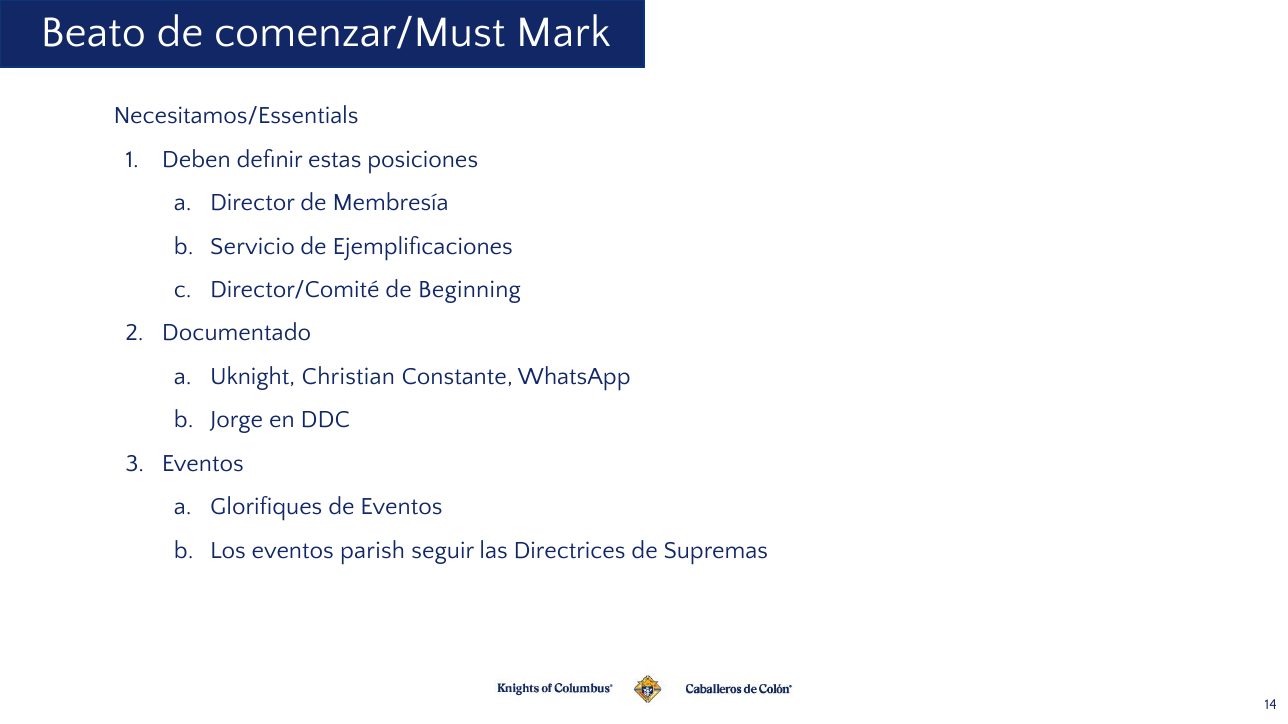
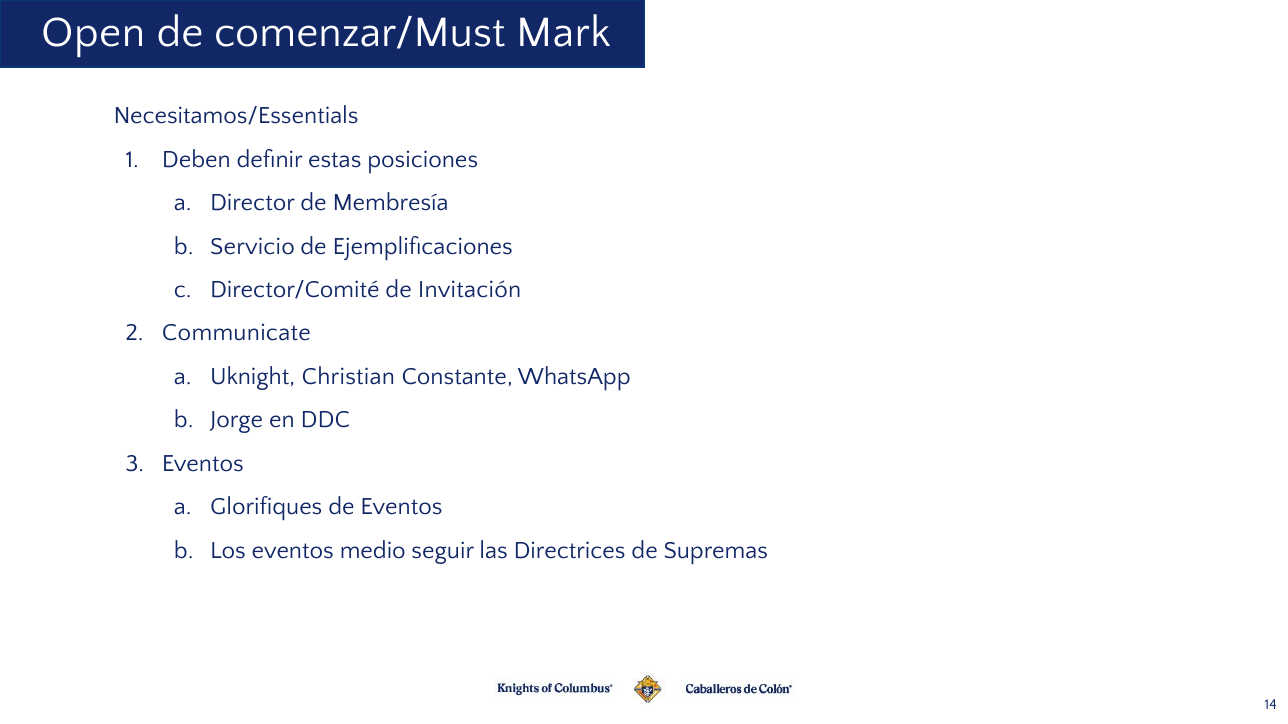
Beato: Beato -> Open
Beginning: Beginning -> Invitación
Documentado: Documentado -> Communicate
parish: parish -> medio
